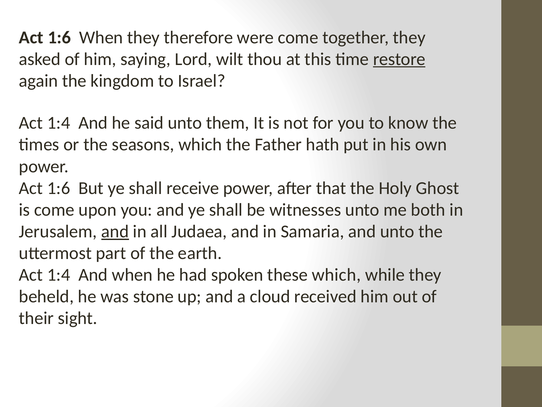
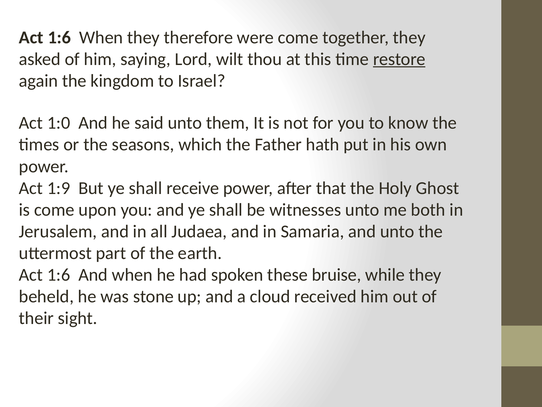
1:4 at (59, 123): 1:4 -> 1:0
1:6 at (59, 188): 1:6 -> 1:9
and at (115, 231) underline: present -> none
1:4 at (59, 275): 1:4 -> 1:6
these which: which -> bruise
